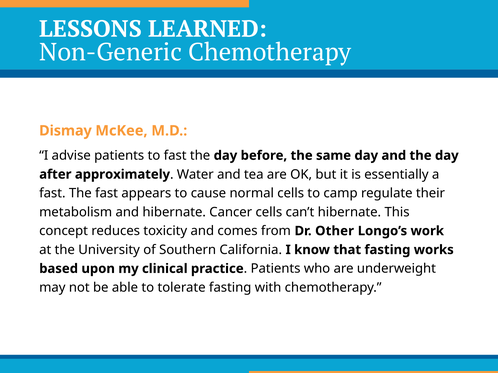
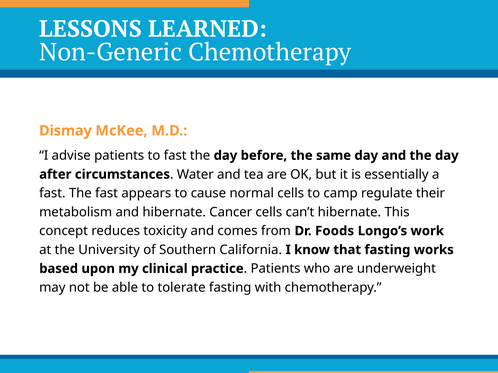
approximately: approximately -> circumstances
Other: Other -> Foods
